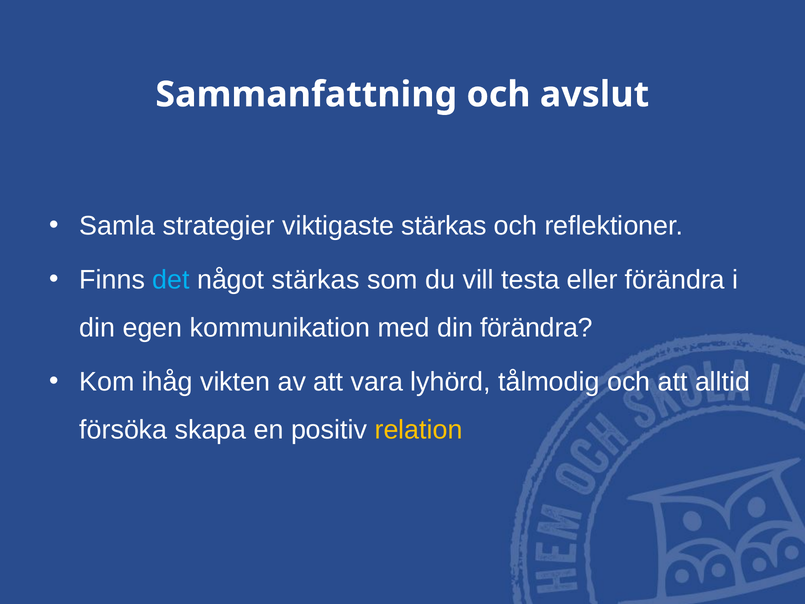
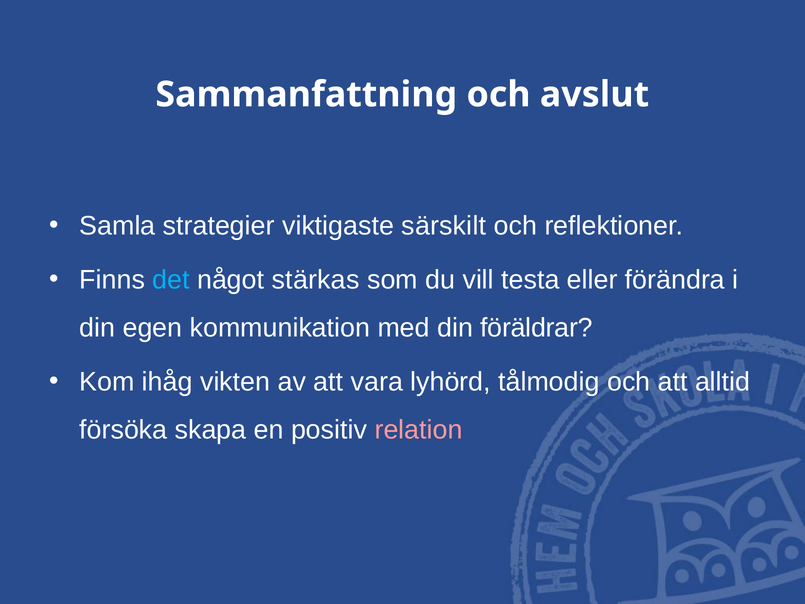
viktigaste stärkas: stärkas -> särskilt
din förändra: förändra -> föräldrar
relation colour: yellow -> pink
